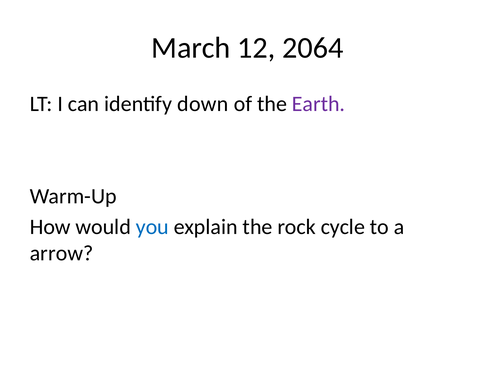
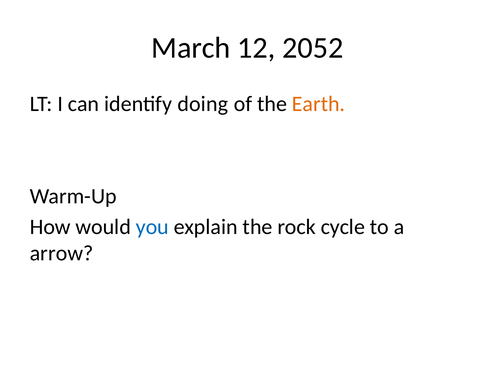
2064: 2064 -> 2052
down: down -> doing
Earth colour: purple -> orange
